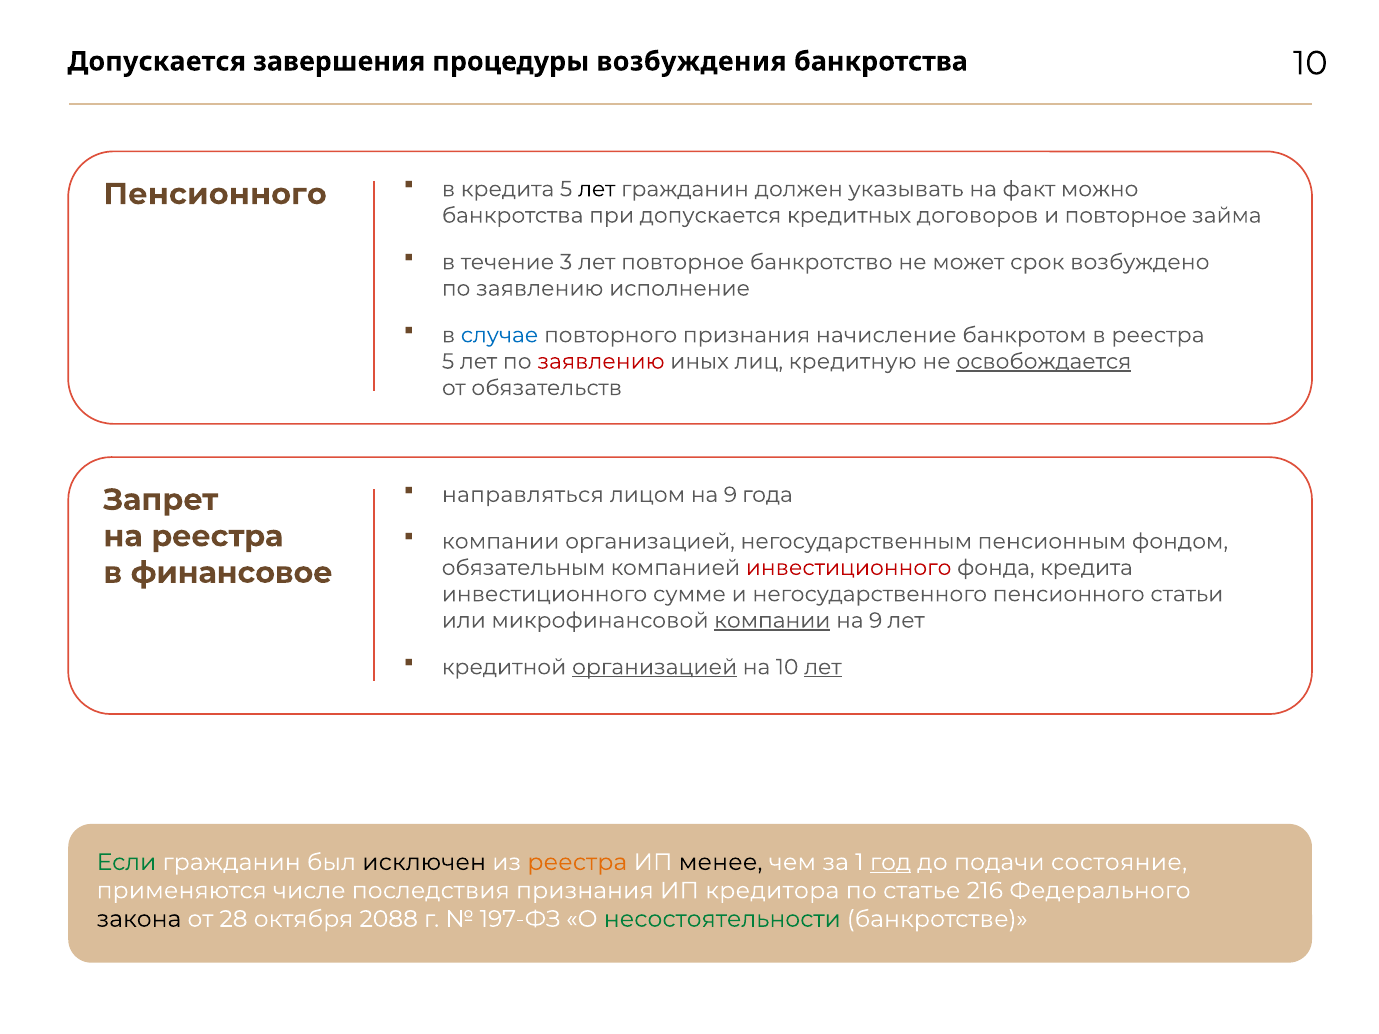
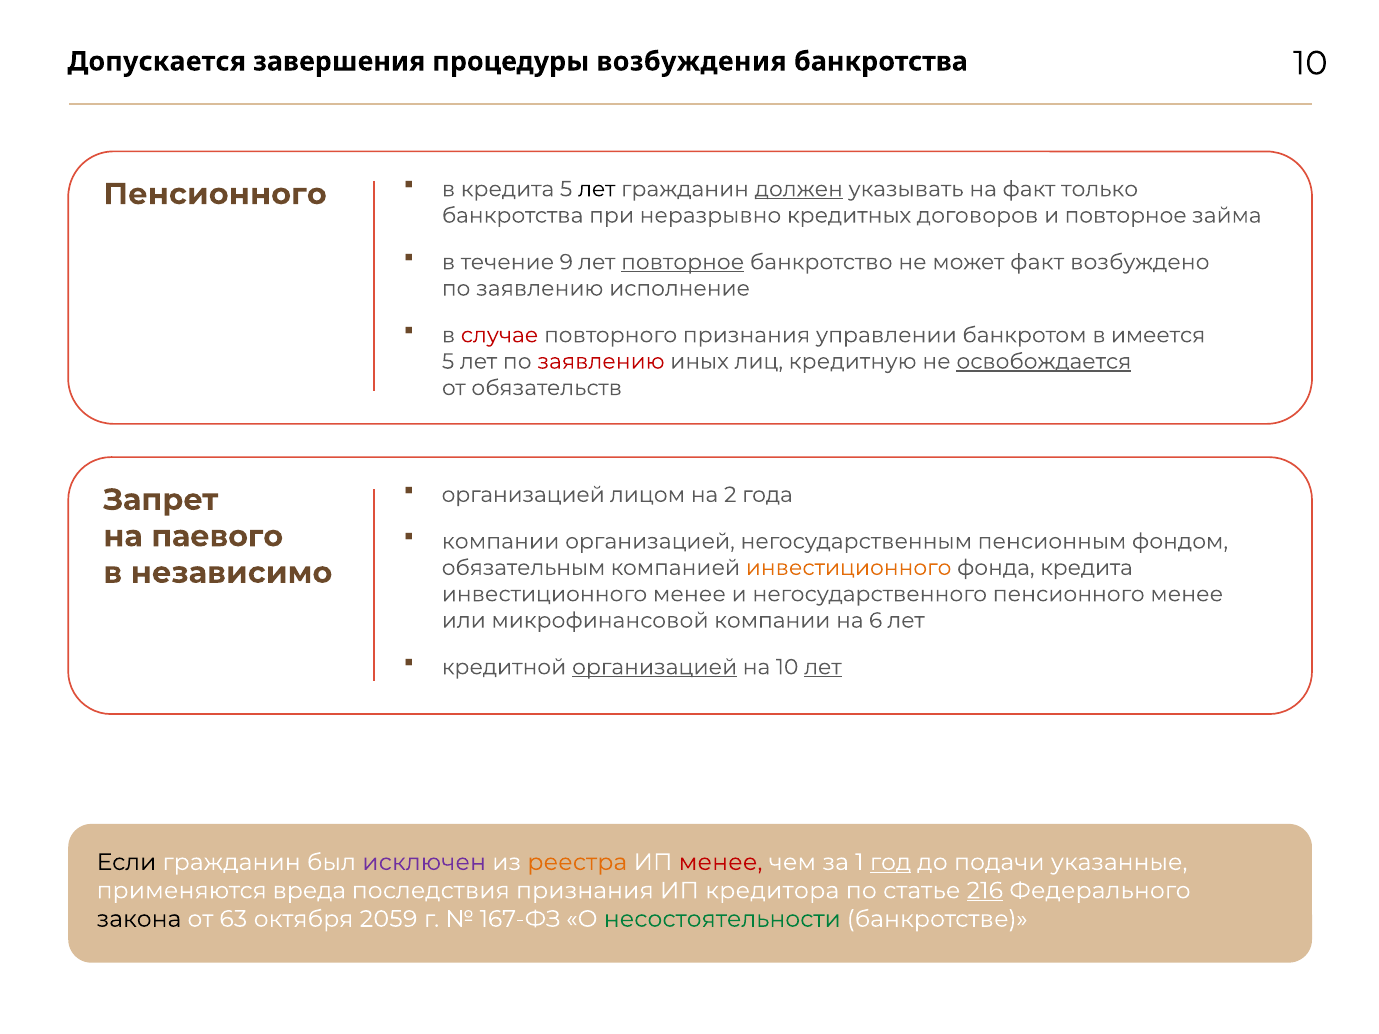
должен underline: none -> present
можно: можно -> только
при допускается: допускается -> неразрывно
3: 3 -> 9
повторное at (683, 262) underline: none -> present
может срок: срок -> факт
случае colour: blue -> red
начисление: начисление -> управлении
в реестра: реестра -> имеется
направляться at (523, 495): направляться -> организацией
лицом на 9: 9 -> 2
на реестра: реестра -> паевого
инвестиционного at (849, 568) colour: red -> orange
финансовое: финансовое -> независимо
инвестиционного сумме: сумме -> менее
пенсионного статьи: статьи -> менее
компании at (772, 621) underline: present -> none
9 at (876, 621): 9 -> 6
Если colour: green -> black
исключен colour: black -> purple
менее at (721, 862) colour: black -> red
состояние: состояние -> указанные
числе: числе -> вреда
216 underline: none -> present
28: 28 -> 63
2088: 2088 -> 2059
197-ФЗ: 197-ФЗ -> 167-ФЗ
